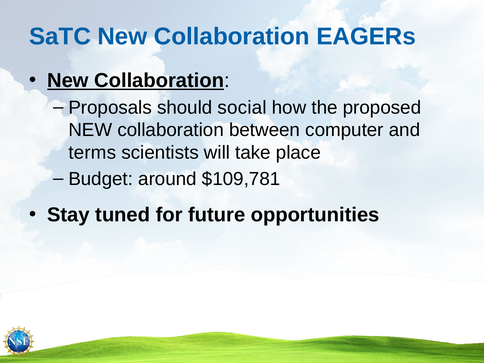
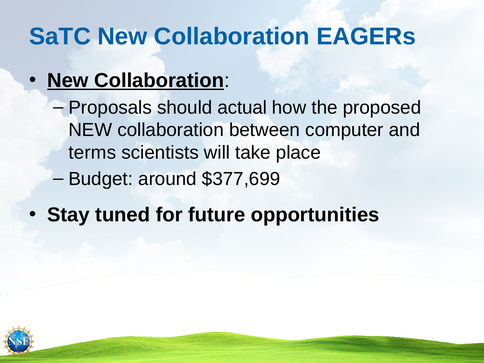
social: social -> actual
$109,781: $109,781 -> $377,699
